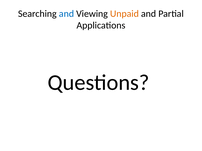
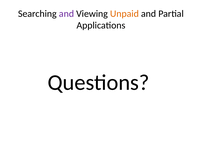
and at (66, 14) colour: blue -> purple
